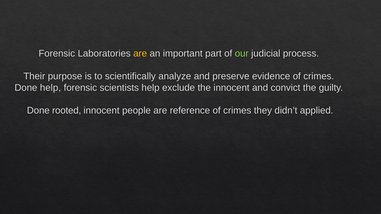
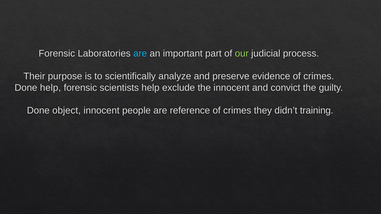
are at (140, 54) colour: yellow -> light blue
rooted: rooted -> object
applied: applied -> training
